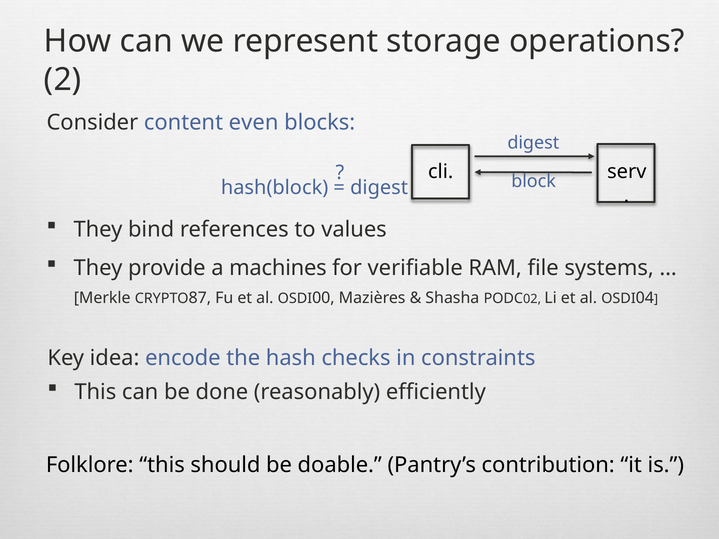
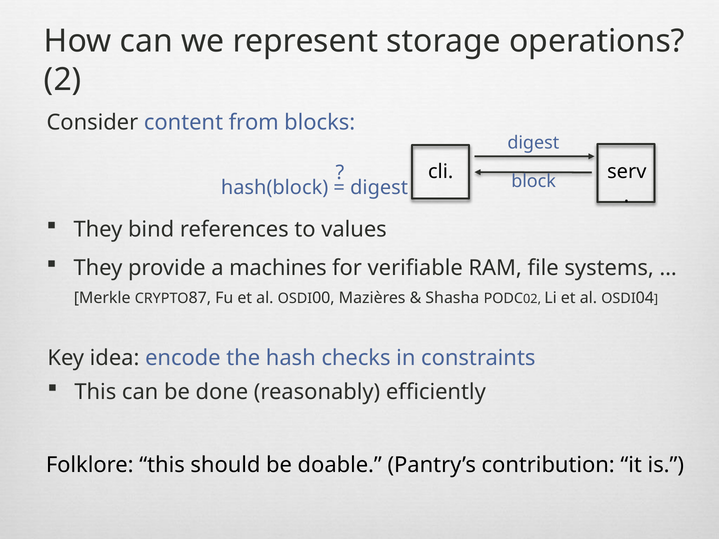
even: even -> from
